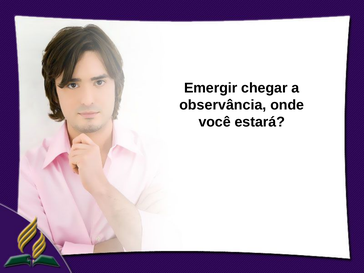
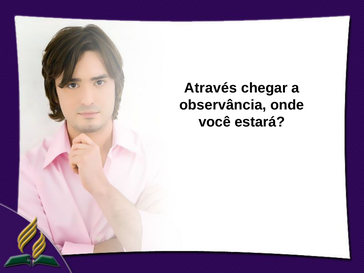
Emergir: Emergir -> Através
